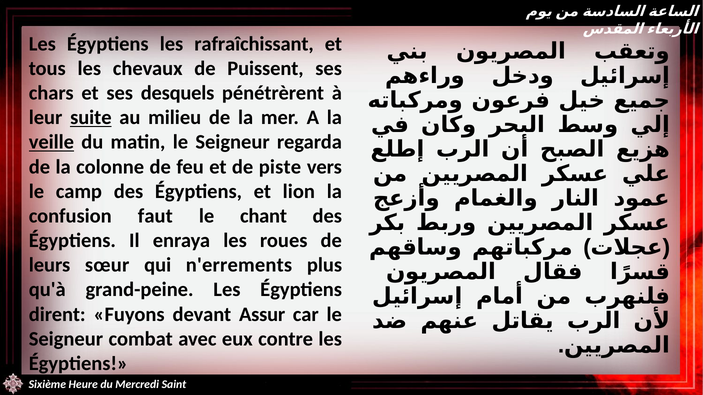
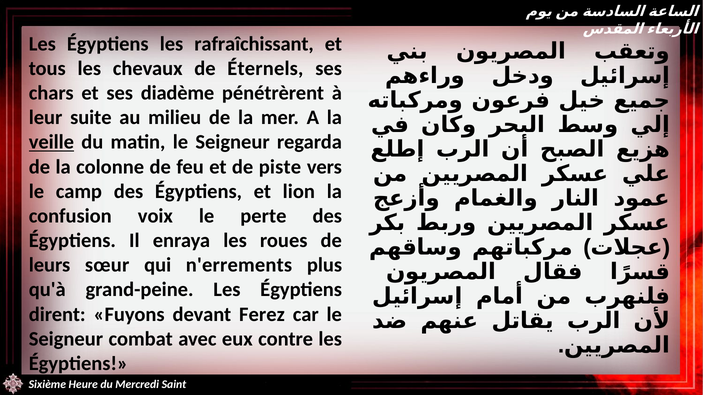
Puissent: Puissent -> Éternels
desquels: desquels -> diadème
suite underline: present -> none
faut: faut -> voix
chant: chant -> perte
Assur: Assur -> Ferez
